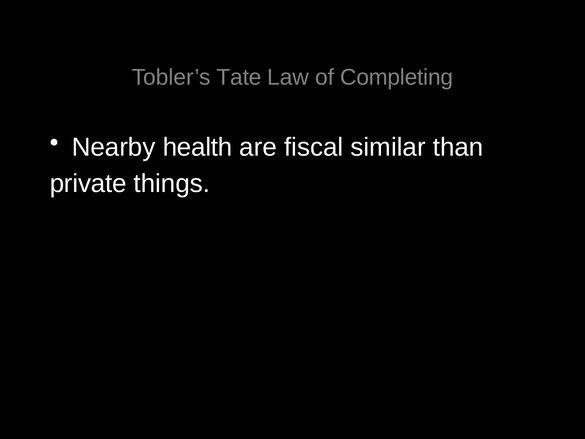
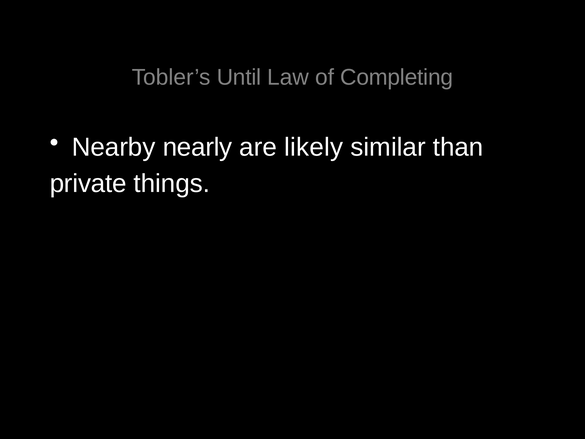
Tate: Tate -> Until
health: health -> nearly
fiscal: fiscal -> likely
